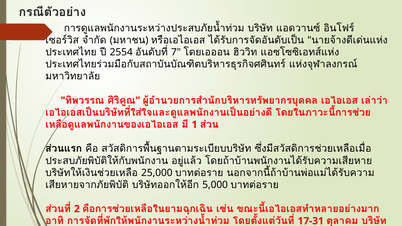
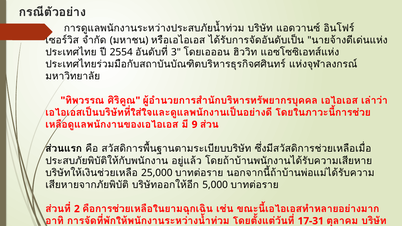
7: 7 -> 3
1: 1 -> 9
